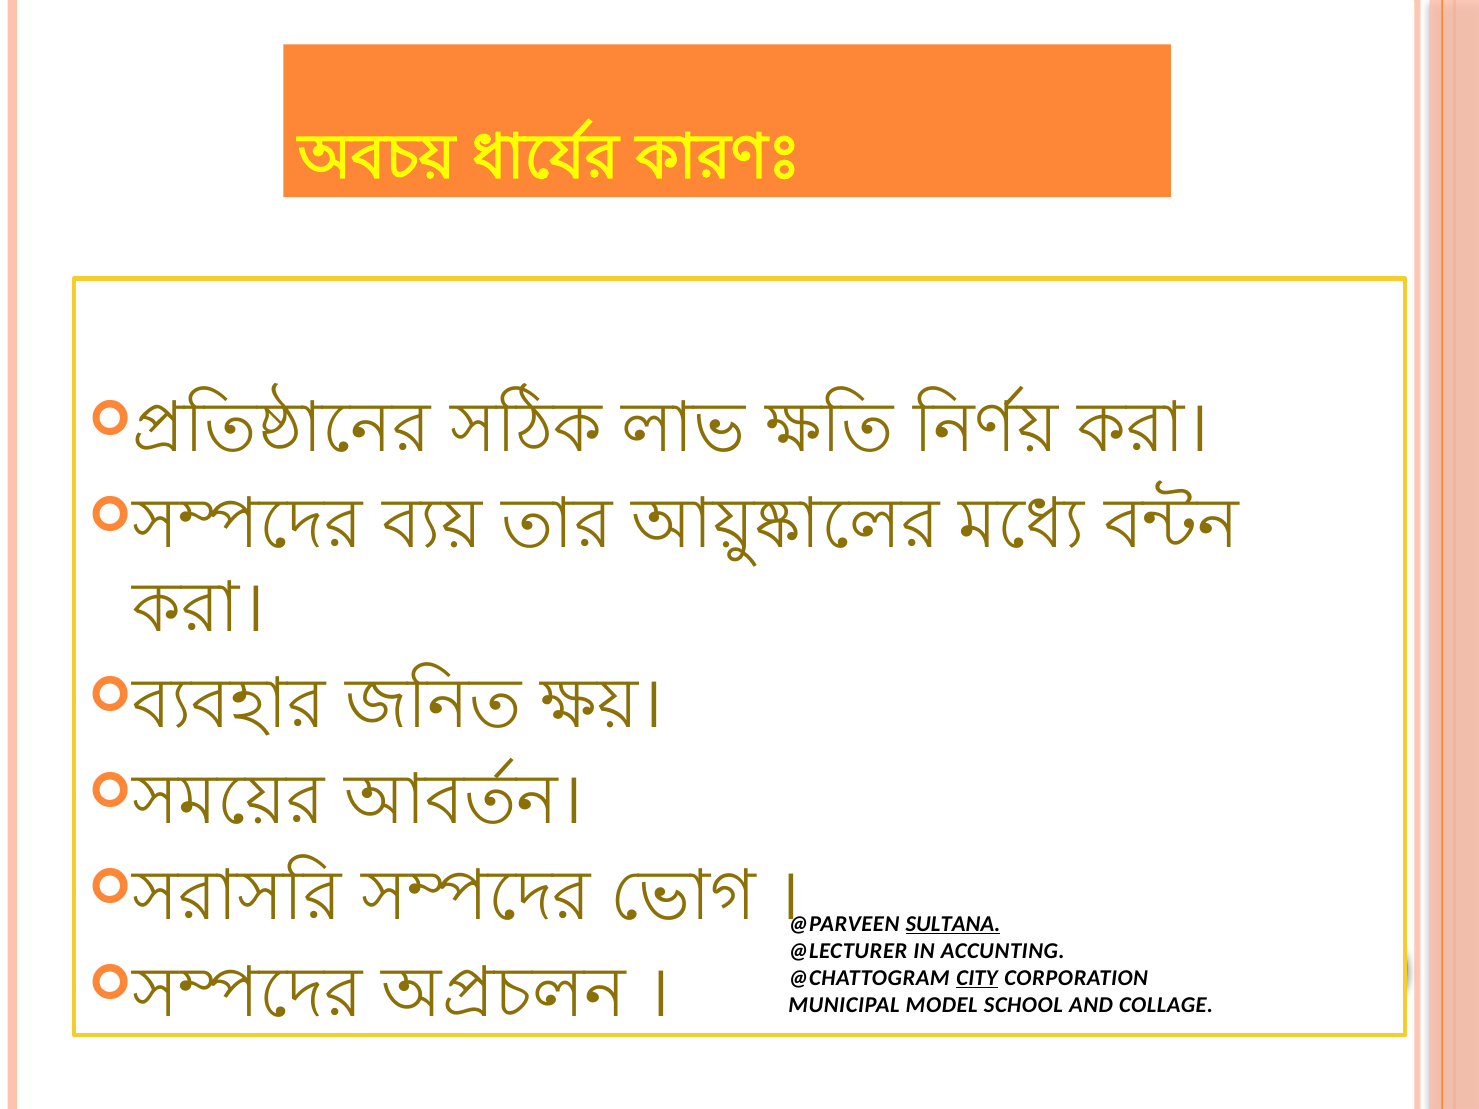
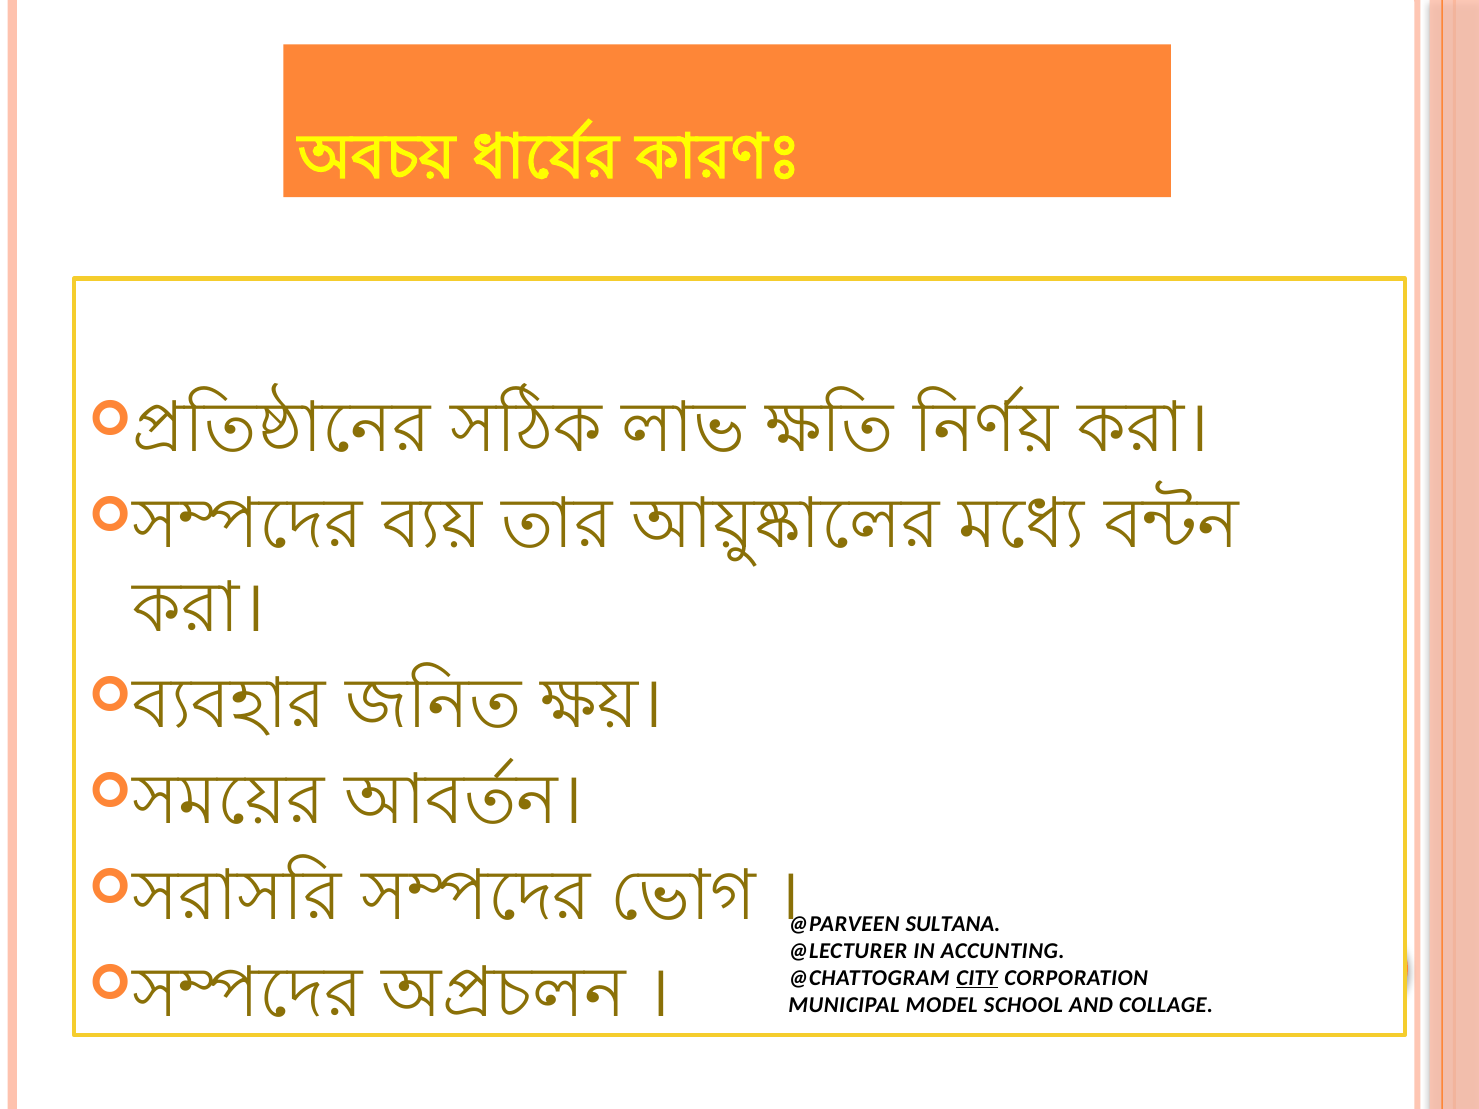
SULTANA underline: present -> none
